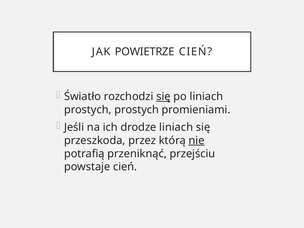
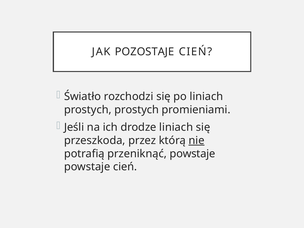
POWIETRZE: POWIETRZE -> POZOSTAJE
się at (163, 97) underline: present -> none
przeniknąć przejściu: przejściu -> powstaje
